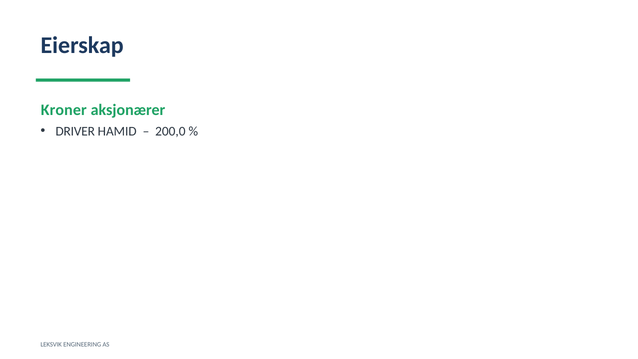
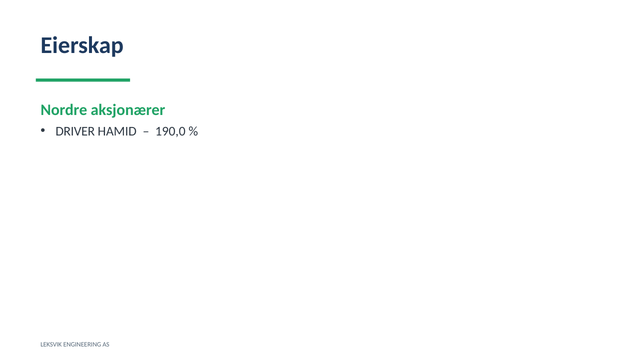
Kroner: Kroner -> Nordre
200,0: 200,0 -> 190,0
